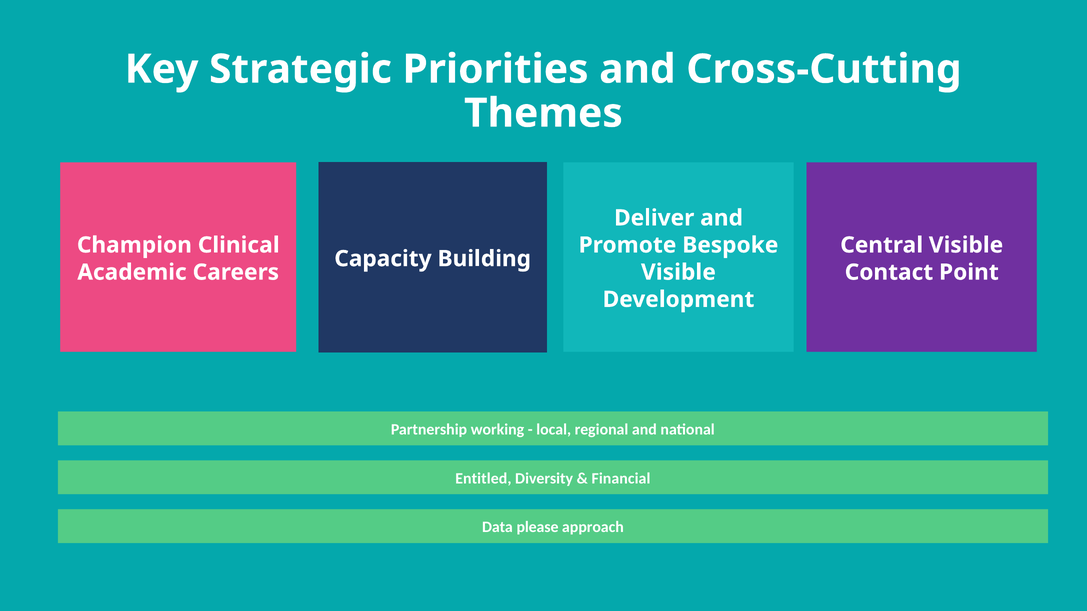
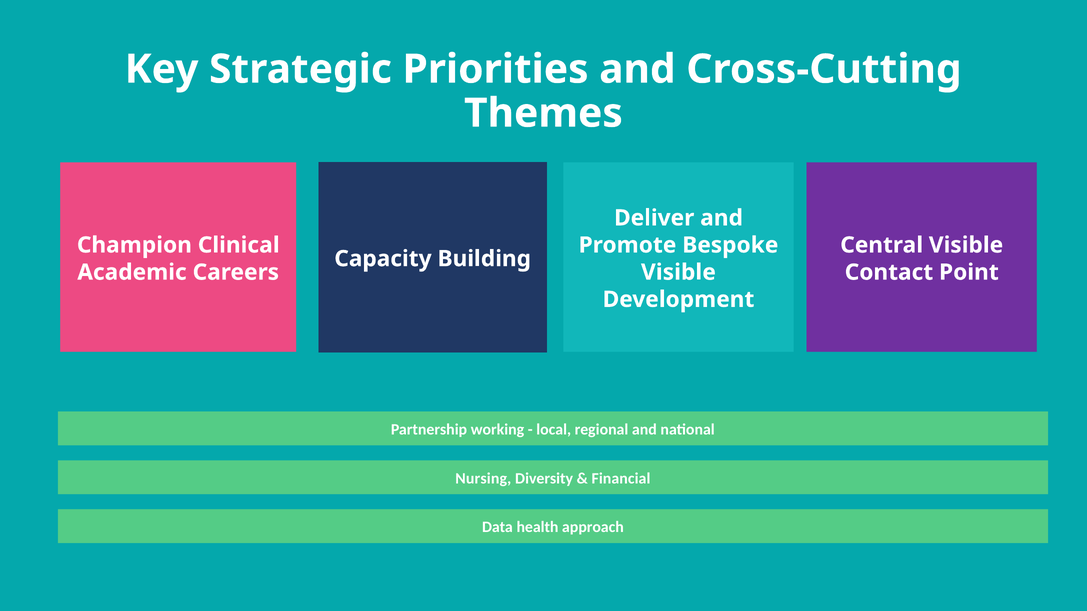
Entitled: Entitled -> Nursing
please: please -> health
